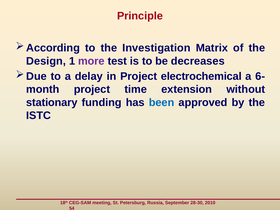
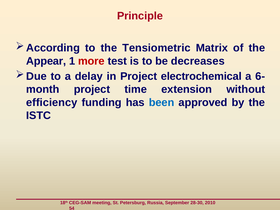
Investigation: Investigation -> Tensiometric
Design: Design -> Appear
more colour: purple -> red
stationary: stationary -> efficiency
